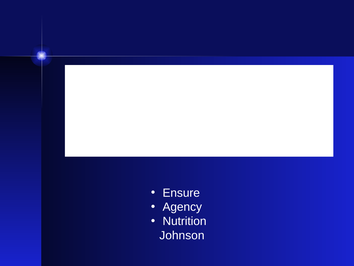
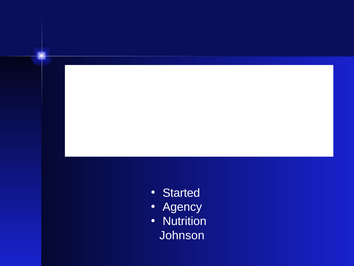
Ensure: Ensure -> Started
